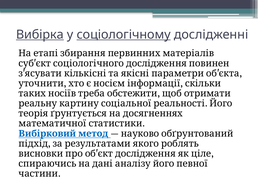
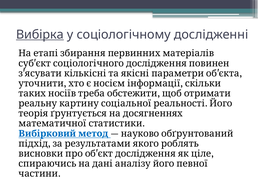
соціологічному underline: present -> none
